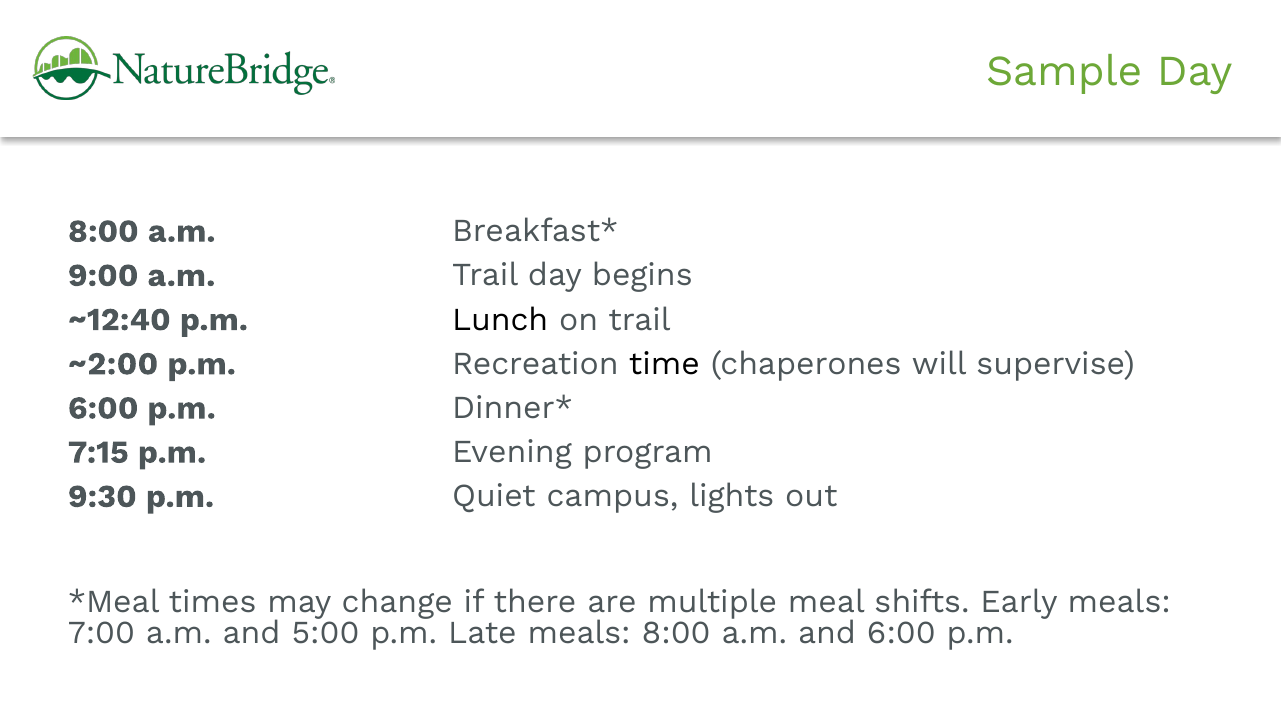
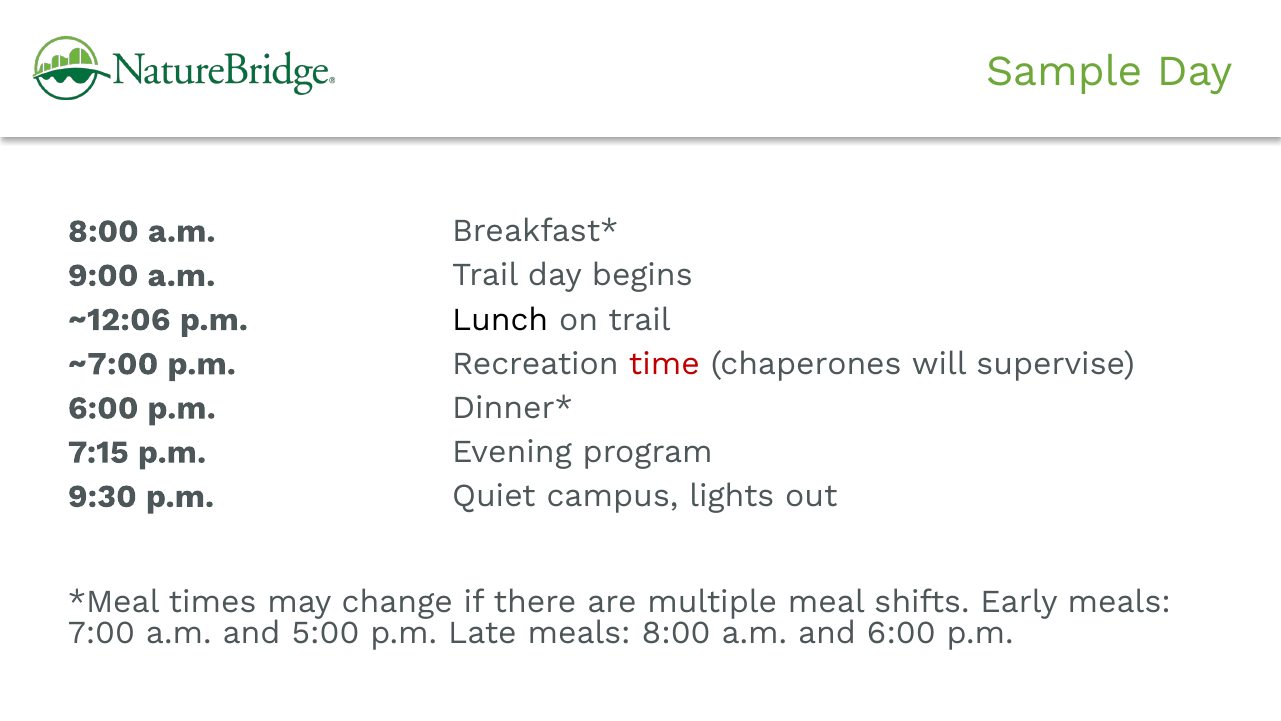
~12:40: ~12:40 -> ~12:06
~2:00: ~2:00 -> ~7:00
time colour: black -> red
